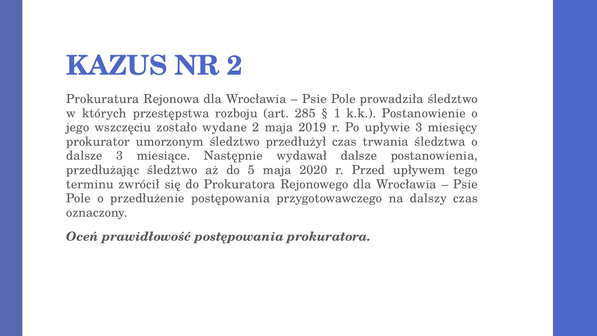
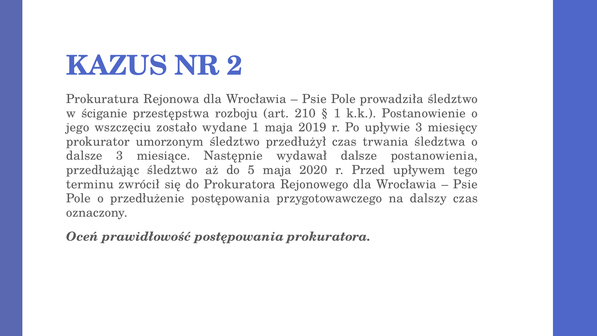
których: których -> ściganie
285: 285 -> 210
wydane 2: 2 -> 1
